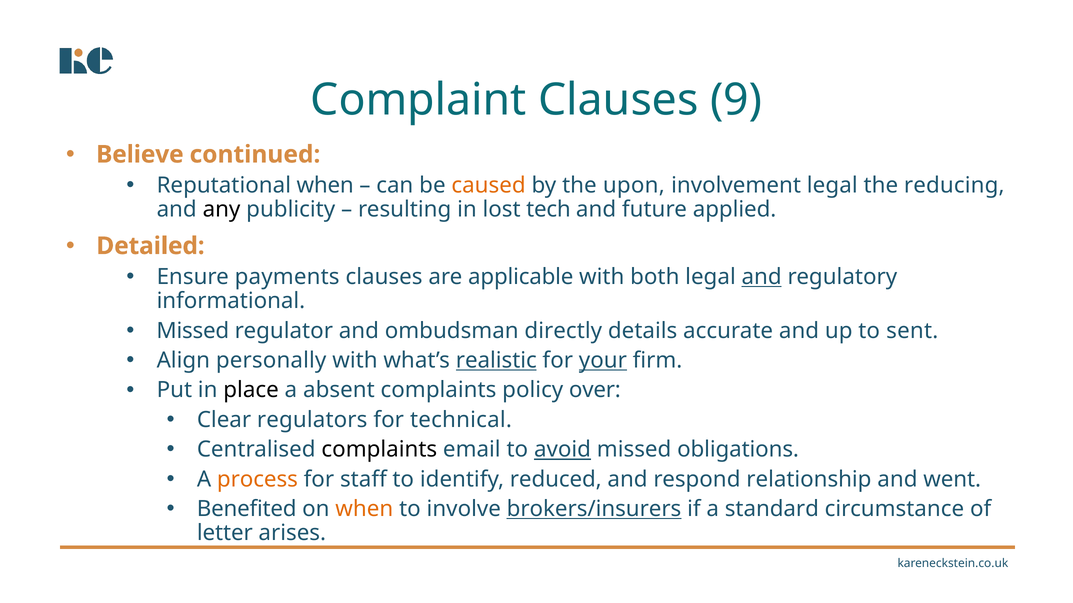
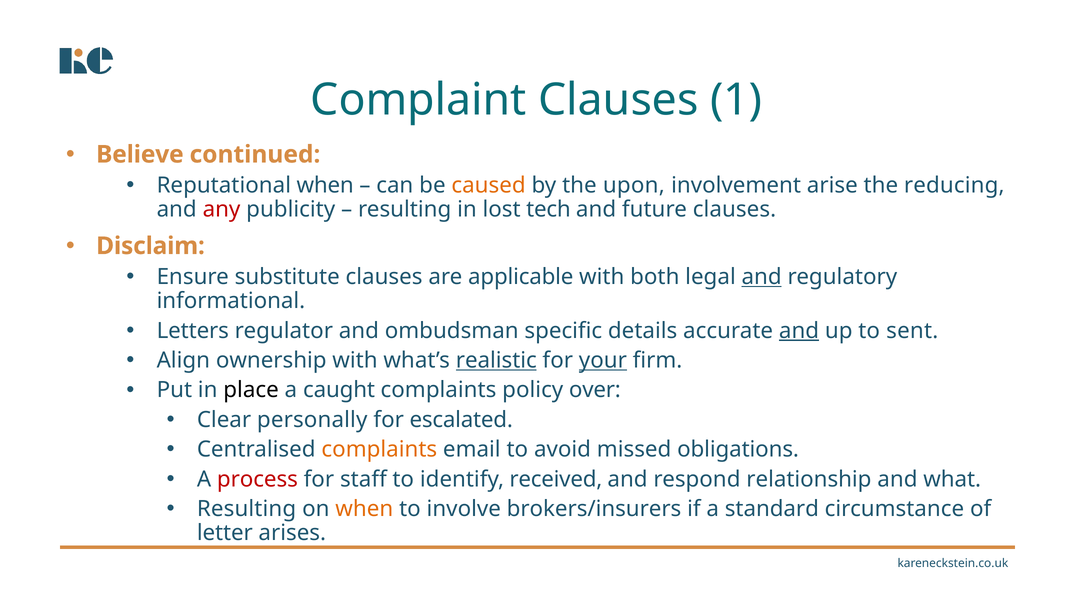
9: 9 -> 1
involvement legal: legal -> arise
any colour: black -> red
future applied: applied -> clauses
Detailed: Detailed -> Disclaim
payments: payments -> substitute
Missed at (193, 331): Missed -> Letters
directly: directly -> specific
and at (799, 331) underline: none -> present
personally: personally -> ownership
absent: absent -> caught
regulators: regulators -> personally
technical: technical -> escalated
complaints at (379, 450) colour: black -> orange
avoid underline: present -> none
process colour: orange -> red
reduced: reduced -> received
went: went -> what
Benefited at (247, 509): Benefited -> Resulting
brokers/insurers underline: present -> none
